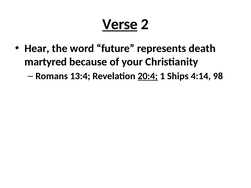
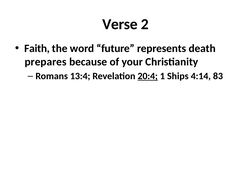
Verse underline: present -> none
Hear: Hear -> Faith
martyred: martyred -> prepares
98: 98 -> 83
